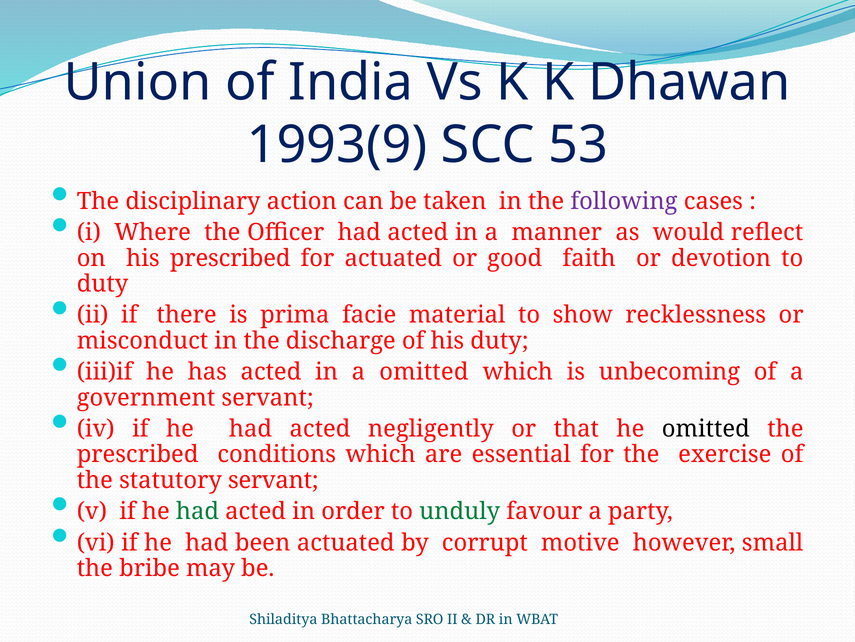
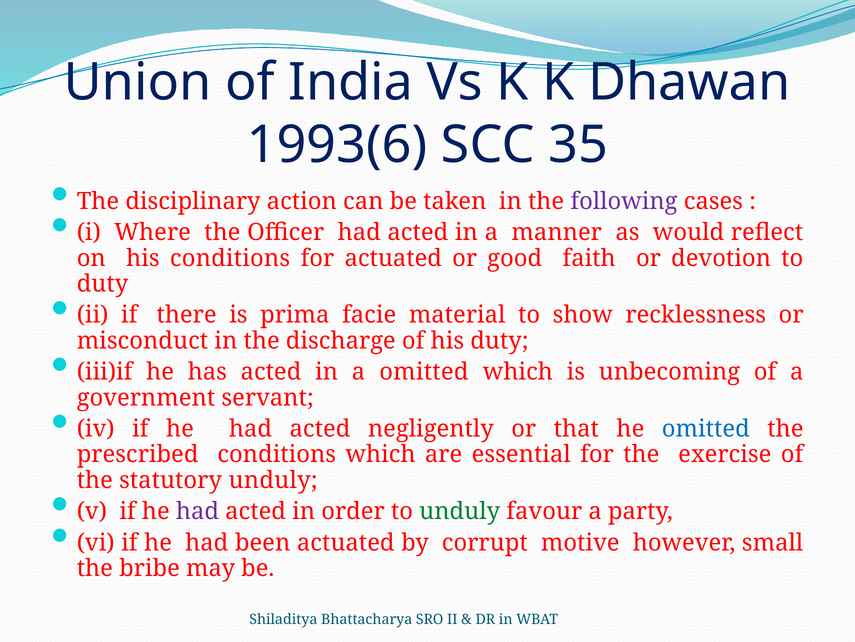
1993(9: 1993(9 -> 1993(6
53: 53 -> 35
his prescribed: prescribed -> conditions
omitted at (706, 428) colour: black -> blue
statutory servant: servant -> unduly
had at (197, 511) colour: green -> purple
